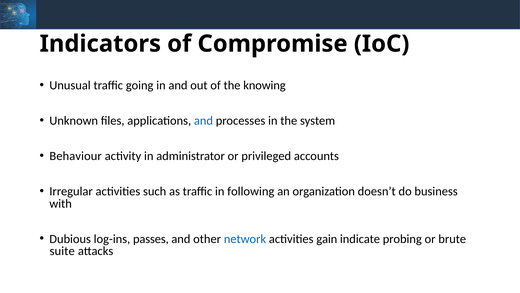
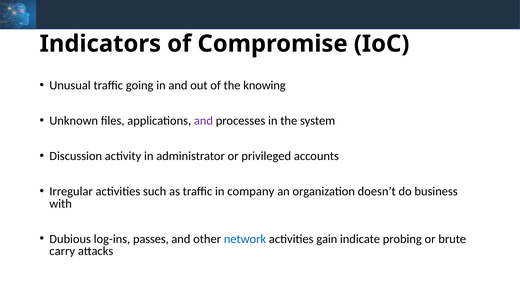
and at (203, 121) colour: blue -> purple
Behaviour: Behaviour -> Discussion
following: following -> company
suite: suite -> carry
